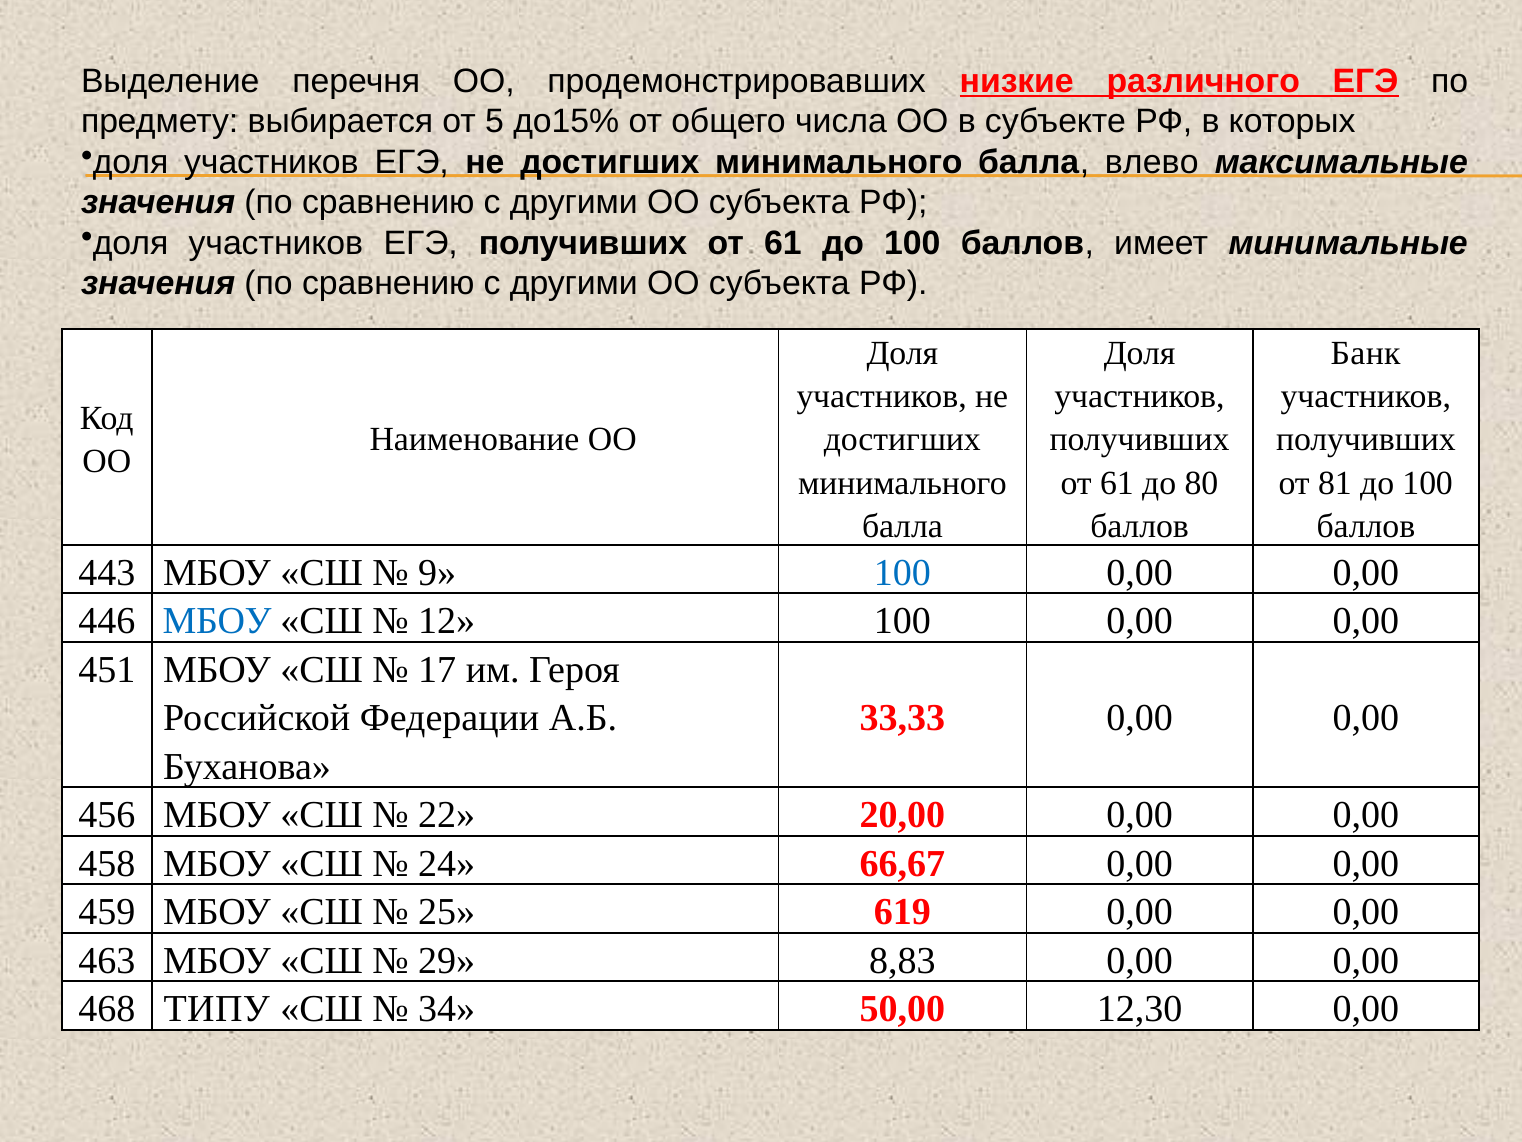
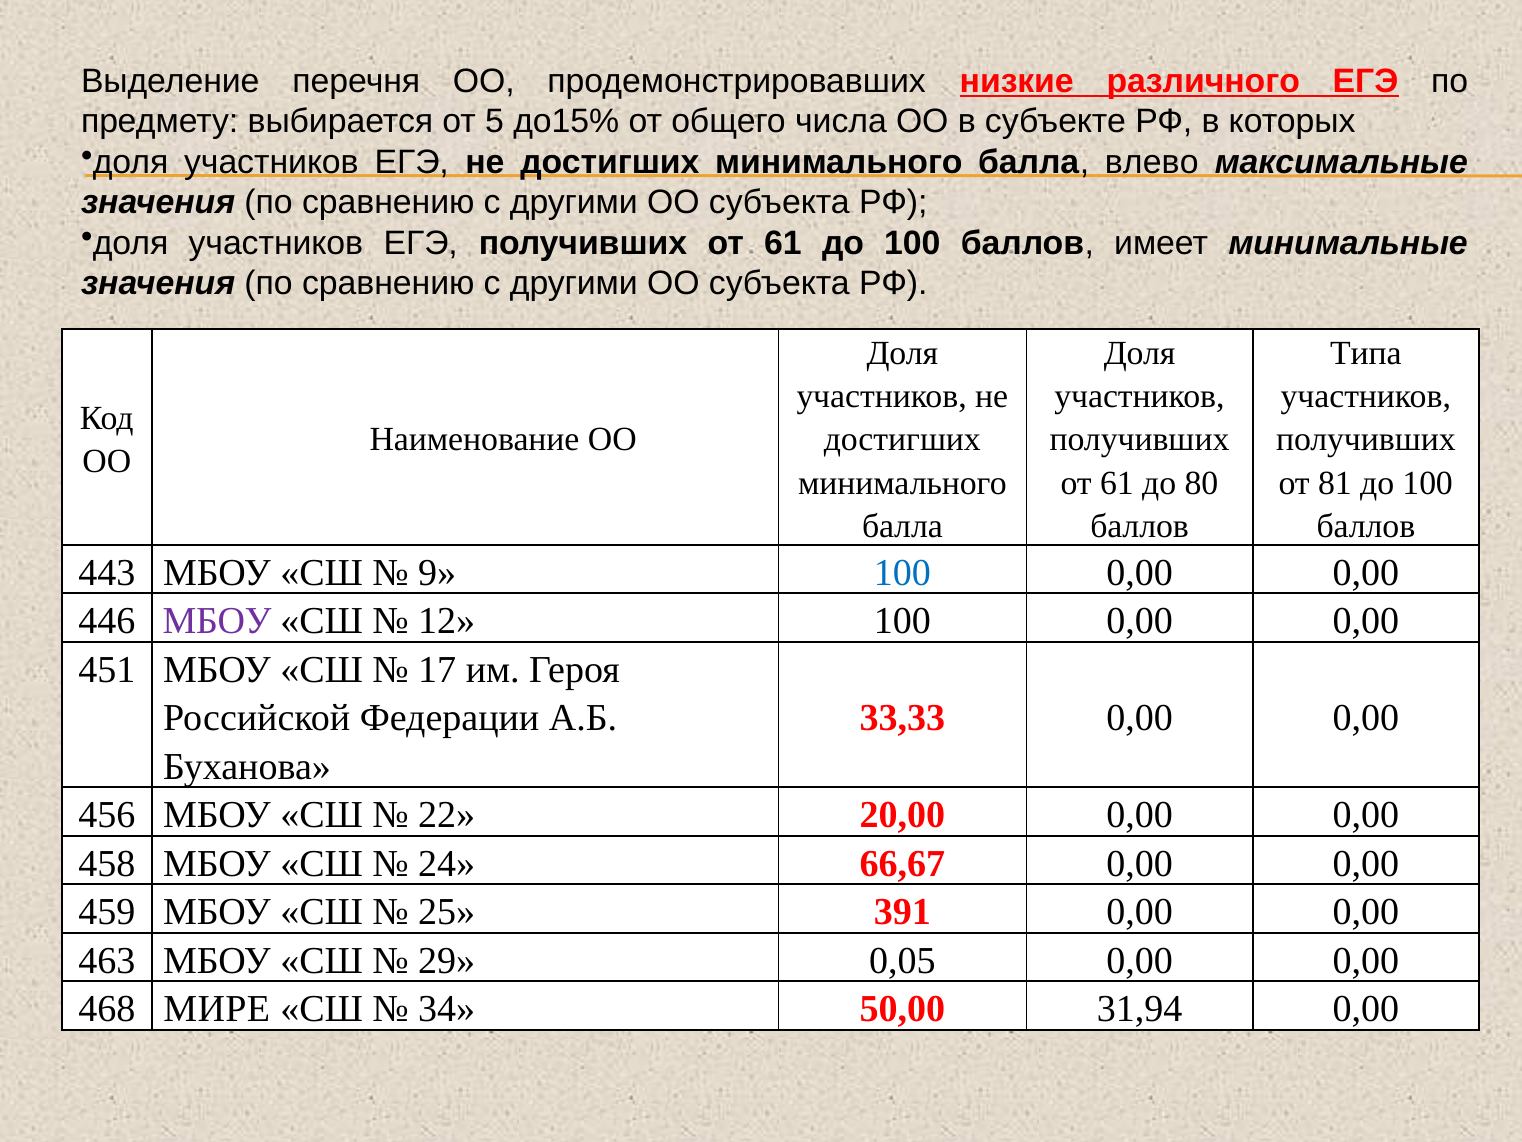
Банк: Банк -> Типа
МБОУ at (217, 621) colour: blue -> purple
619: 619 -> 391
8,83: 8,83 -> 0,05
ТИПУ: ТИПУ -> МИРЕ
12,30: 12,30 -> 31,94
